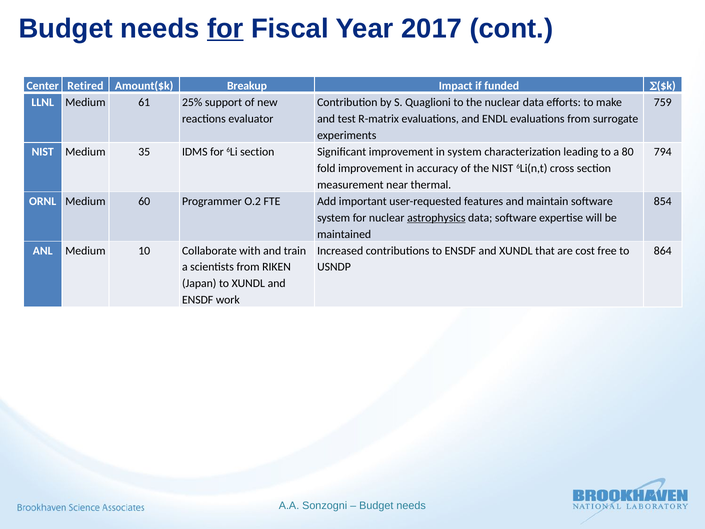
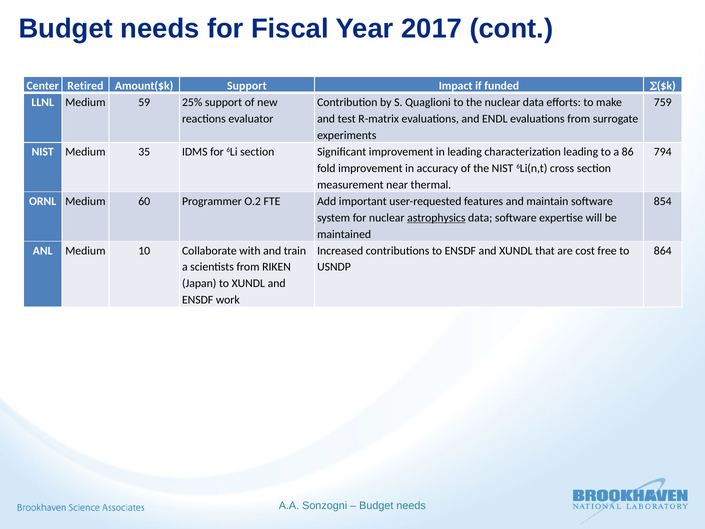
for at (225, 28) underline: present -> none
Amount($k Breakup: Breakup -> Support
61: 61 -> 59
in system: system -> leading
80: 80 -> 86
